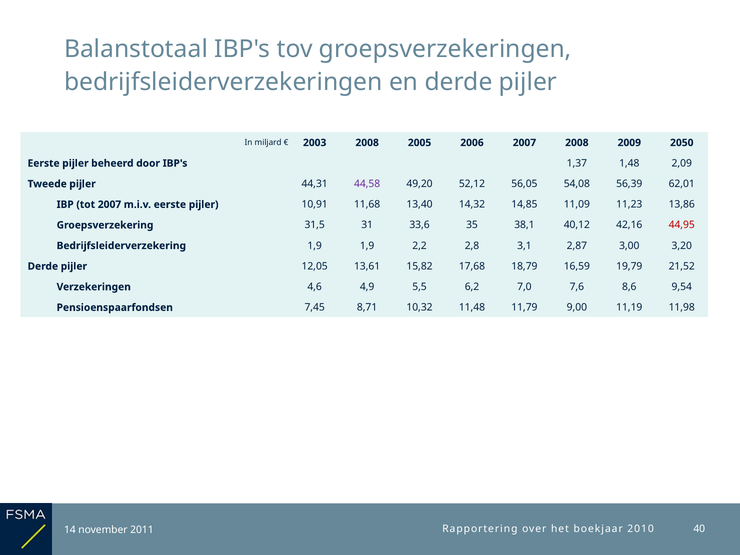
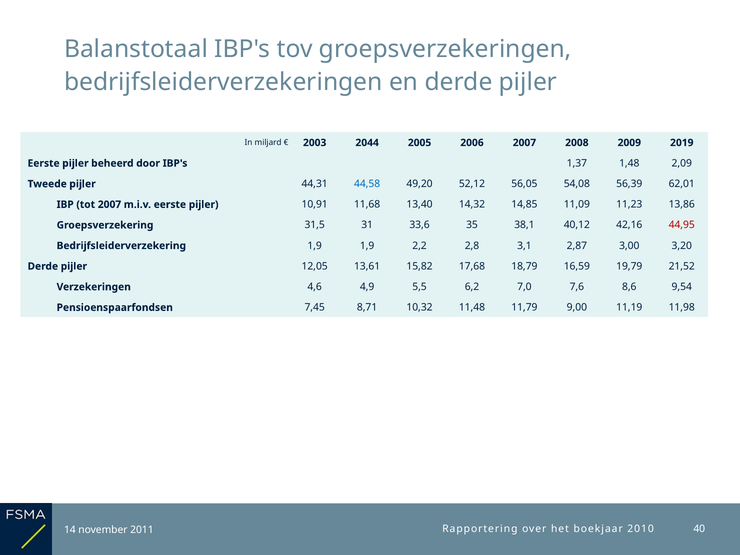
2003 2008: 2008 -> 2044
2050: 2050 -> 2019
44,58 colour: purple -> blue
